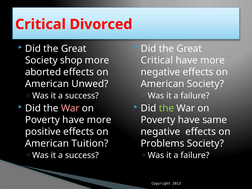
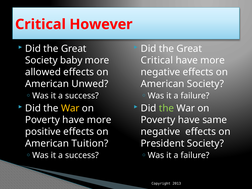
Divorced: Divorced -> However
shop: shop -> baby
aborted: aborted -> allowed
War at (70, 108) colour: pink -> yellow
Problems: Problems -> President
